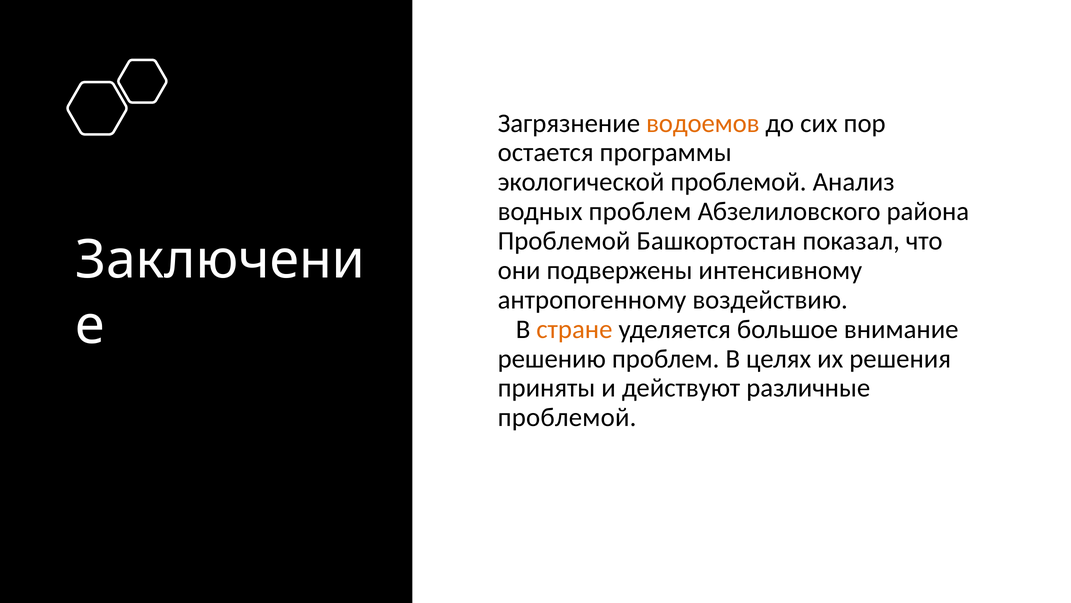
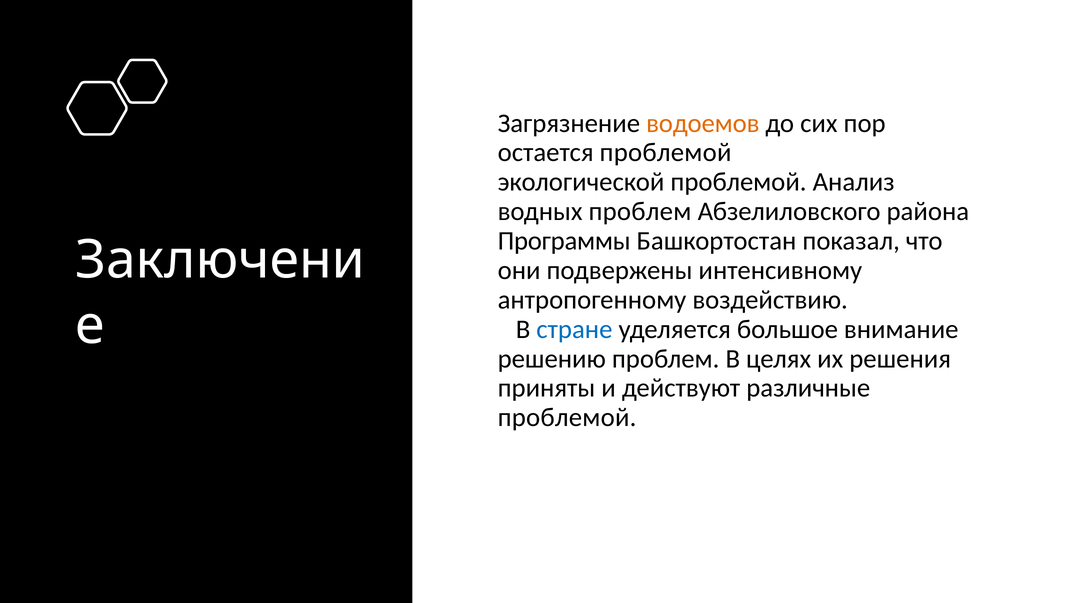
остается программы: программы -> проблемой
Проблемой at (564, 241): Проблемой -> Программы
стране colour: orange -> blue
